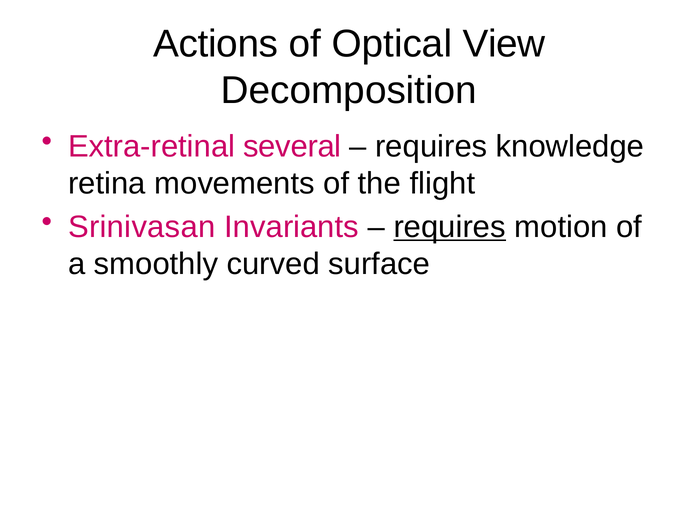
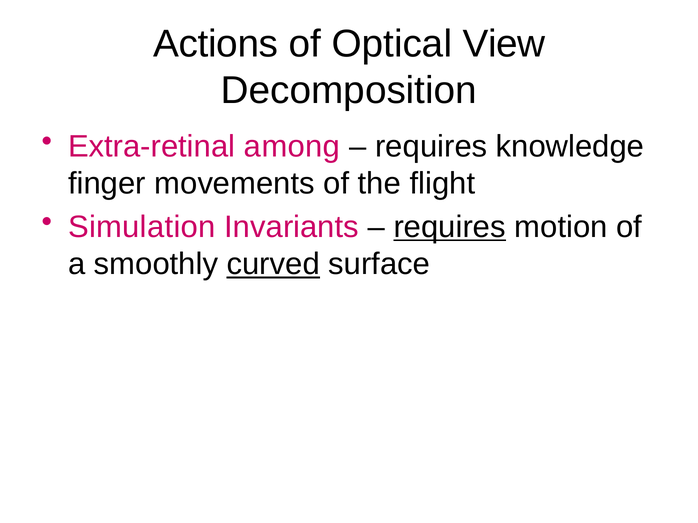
several: several -> among
retina: retina -> finger
Srinivasan: Srinivasan -> Simulation
curved underline: none -> present
